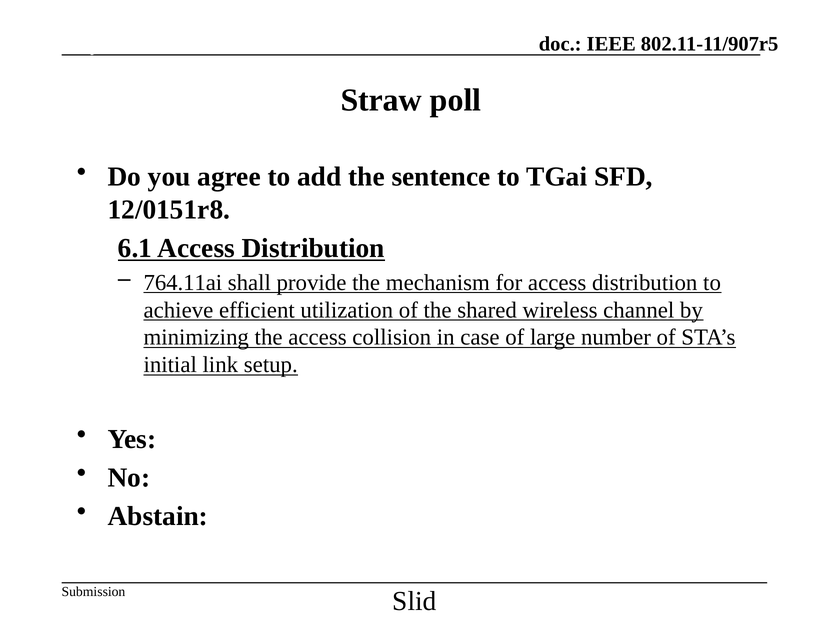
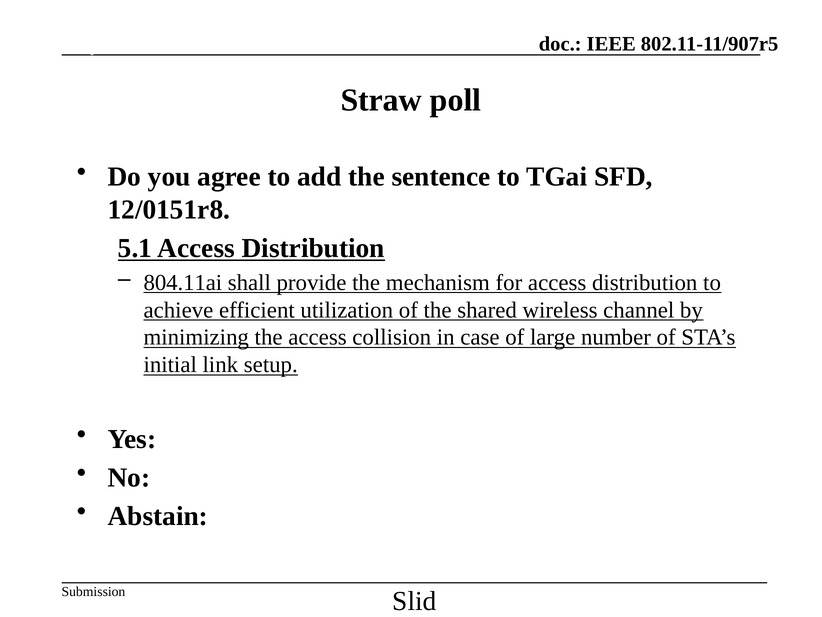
6.1: 6.1 -> 5.1
764.11ai: 764.11ai -> 804.11ai
